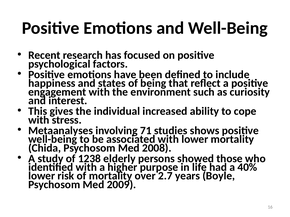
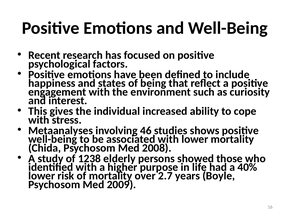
71: 71 -> 46
